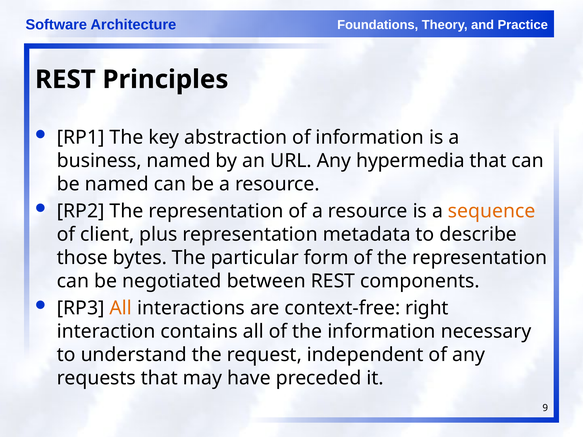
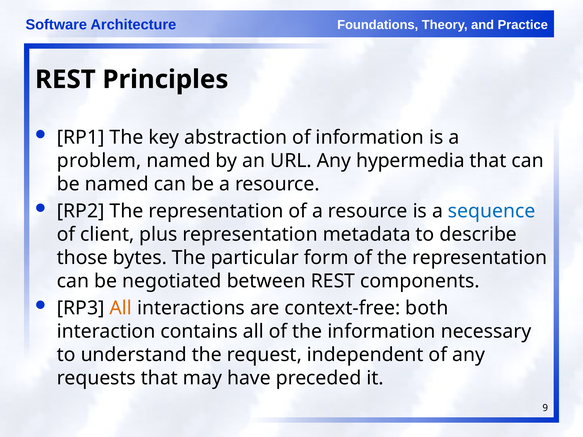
business: business -> problem
sequence colour: orange -> blue
right: right -> both
